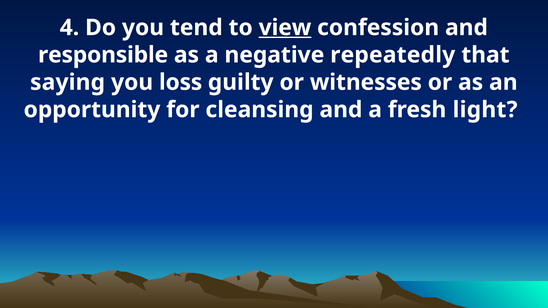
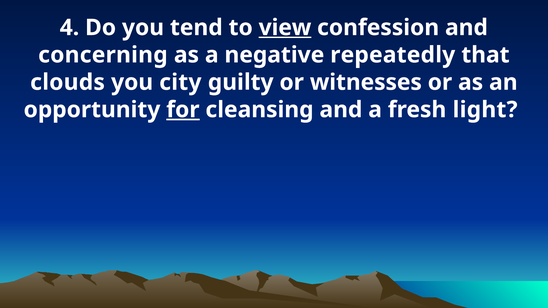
responsible: responsible -> concerning
saying: saying -> clouds
loss: loss -> city
for underline: none -> present
